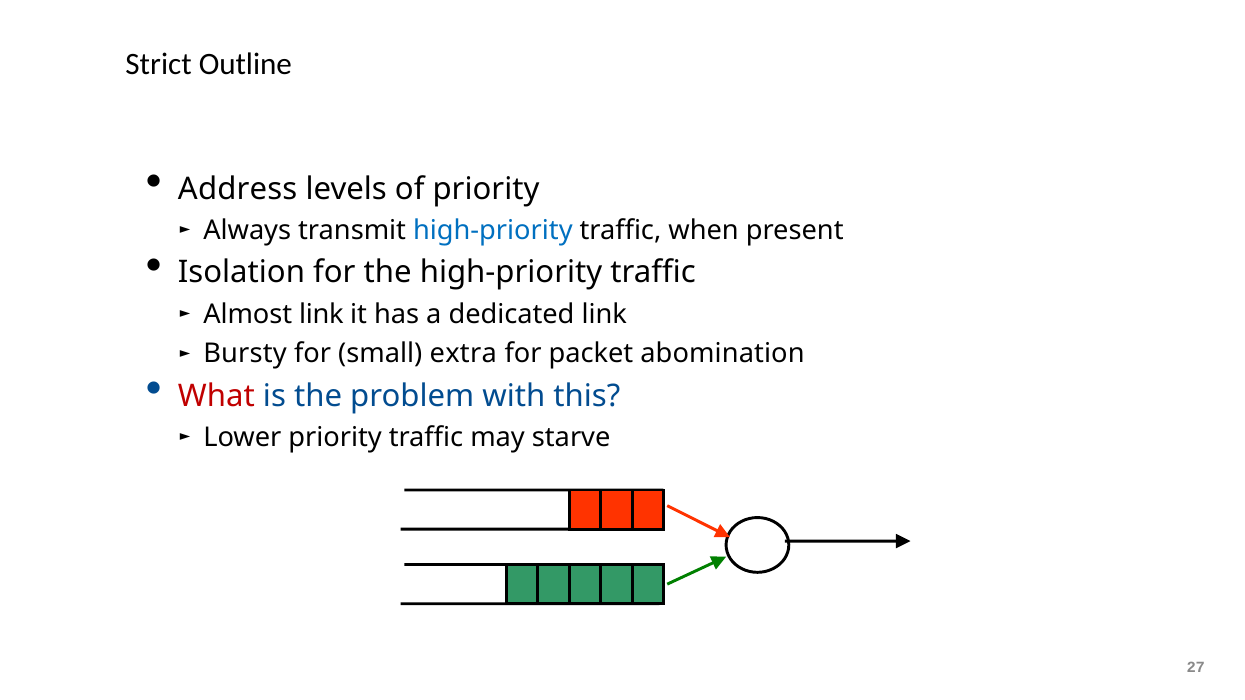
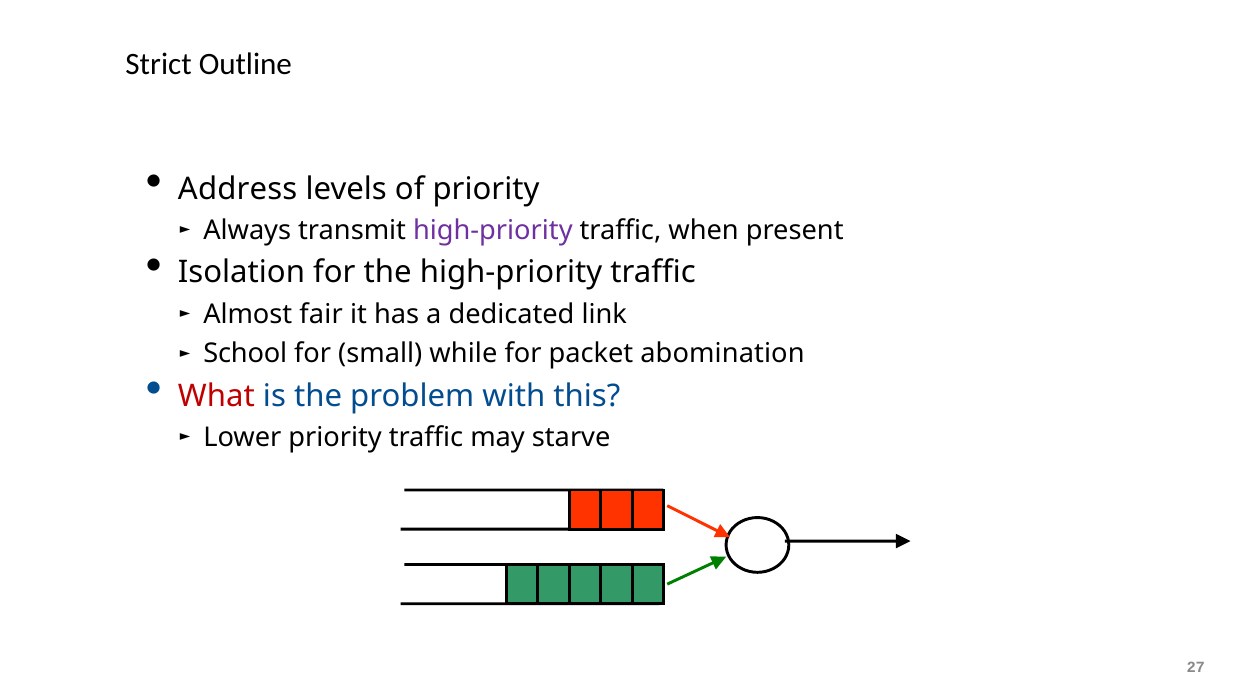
high-priority at (493, 231) colour: blue -> purple
Almost link: link -> fair
Bursty: Bursty -> School
extra: extra -> while
